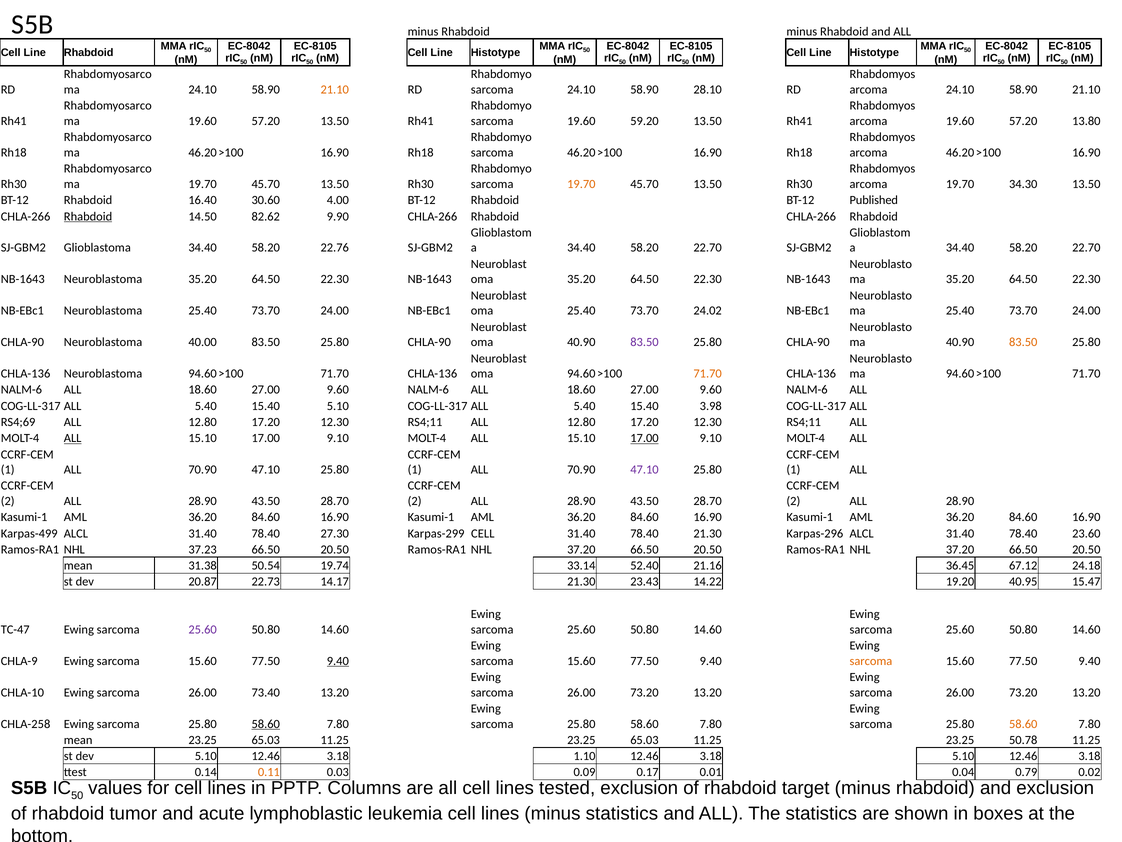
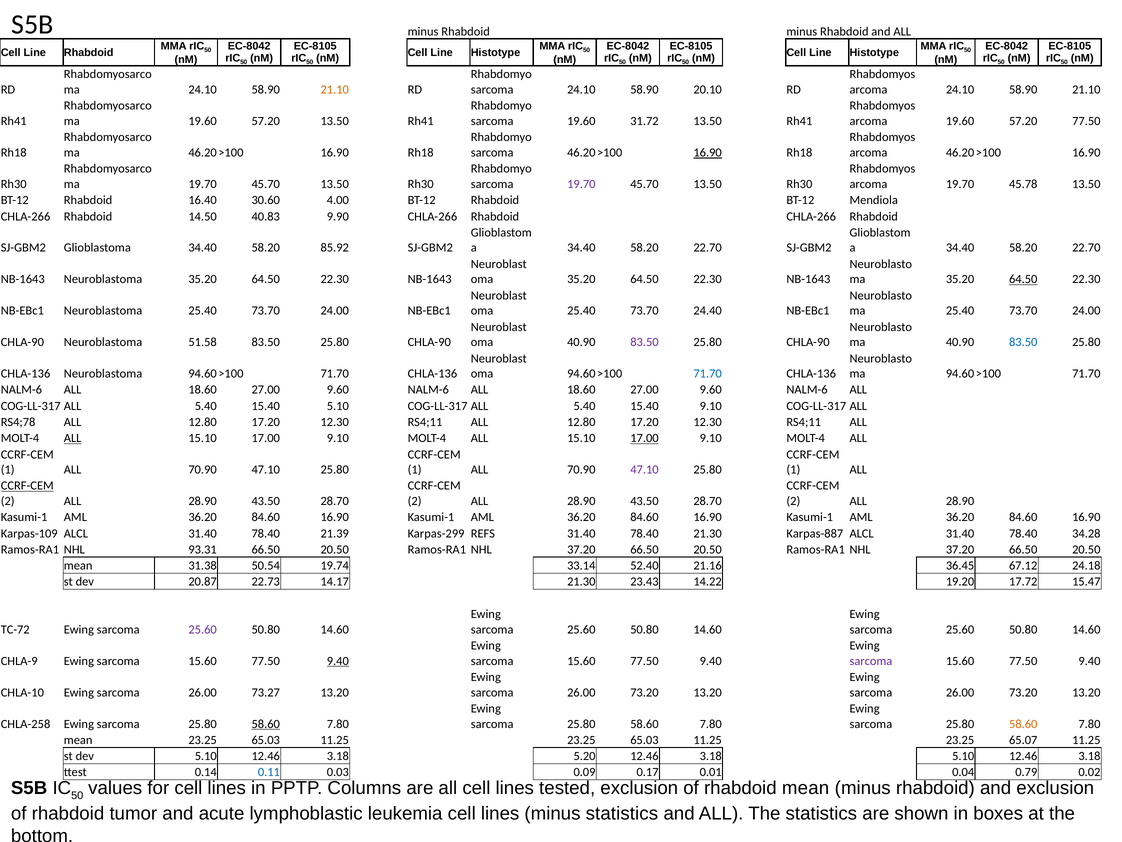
28.10: 28.10 -> 20.10
59.20: 59.20 -> 31.72
57.20 13.80: 13.80 -> 77.50
16.90 at (708, 153) underline: none -> present
19.70 at (581, 184) colour: orange -> purple
34.30: 34.30 -> 45.78
Published: Published -> Mendiola
Rhabdoid at (88, 216) underline: present -> none
82.62: 82.62 -> 40.83
22.76: 22.76 -> 85.92
64.50 at (1023, 279) underline: none -> present
24.02: 24.02 -> 24.40
40.00: 40.00 -> 51.58
83.50 at (1023, 342) colour: orange -> blue
71.70 at (708, 374) colour: orange -> blue
15.40 3.98: 3.98 -> 9.10
RS4;69: RS4;69 -> RS4;78
CCRF-CEM at (27, 486) underline: none -> present
Karpas-499: Karpas-499 -> Karpas-109
27.30: 27.30 -> 21.39
Karpas-299 CELL: CELL -> REFS
Karpas-296: Karpas-296 -> Karpas-887
23.60: 23.60 -> 34.28
37.23: 37.23 -> 93.31
40.95: 40.95 -> 17.72
TC-47: TC-47 -> TC-72
sarcoma at (871, 661) colour: orange -> purple
73.40: 73.40 -> 73.27
50.78: 50.78 -> 65.07
1.10: 1.10 -> 5.20
0.11 colour: orange -> blue
rhabdoid target: target -> mean
